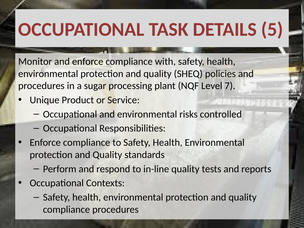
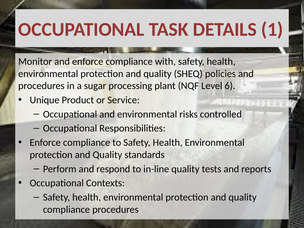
5: 5 -> 1
7: 7 -> 6
